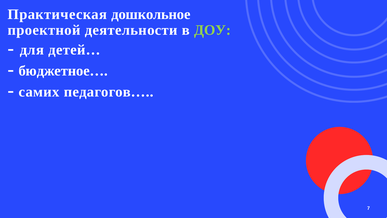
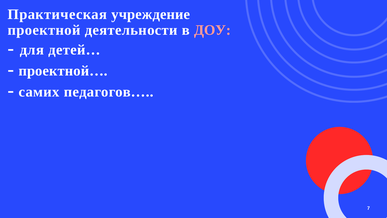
дошкольное: дошкольное -> учреждение
ДОУ colour: light green -> pink
бюджетное…: бюджетное… -> проектной…
